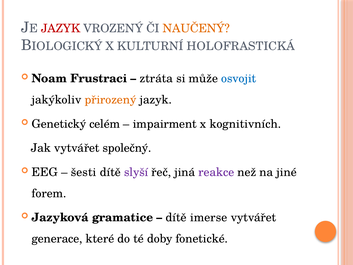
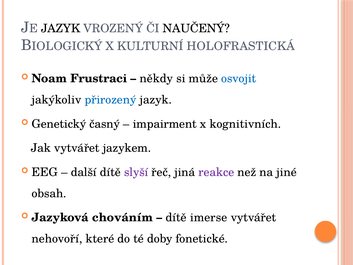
JAZYK at (61, 29) colour: red -> black
NAUČENÝ colour: orange -> black
ztráta: ztráta -> někdy
přirozený colour: orange -> blue
celém: celém -> časný
společný: společný -> jazykem
šesti: šesti -> další
forem: forem -> obsah
gramatice: gramatice -> chováním
generace: generace -> nehovoří
